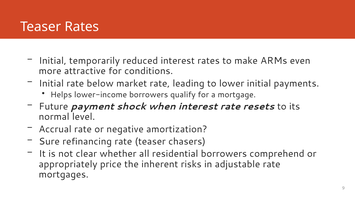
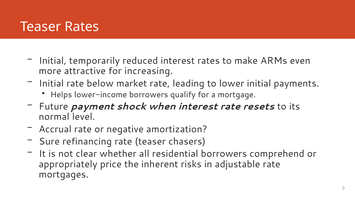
conditions: conditions -> increasing
